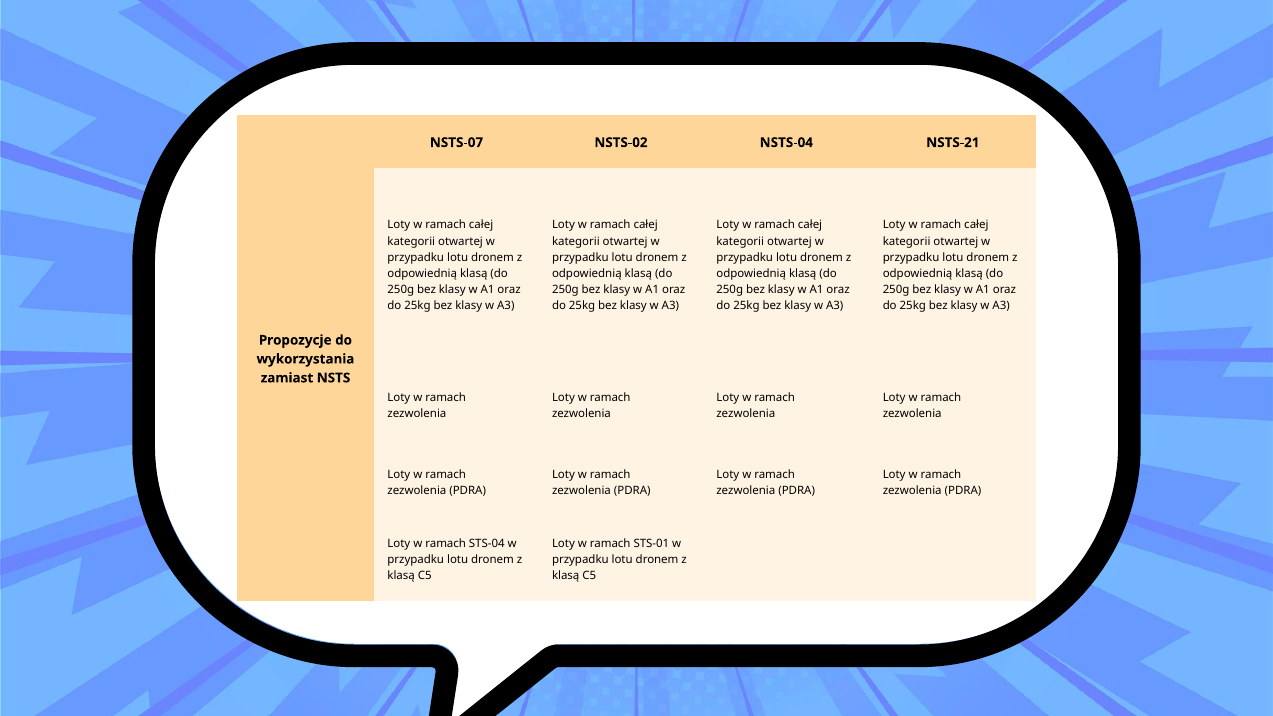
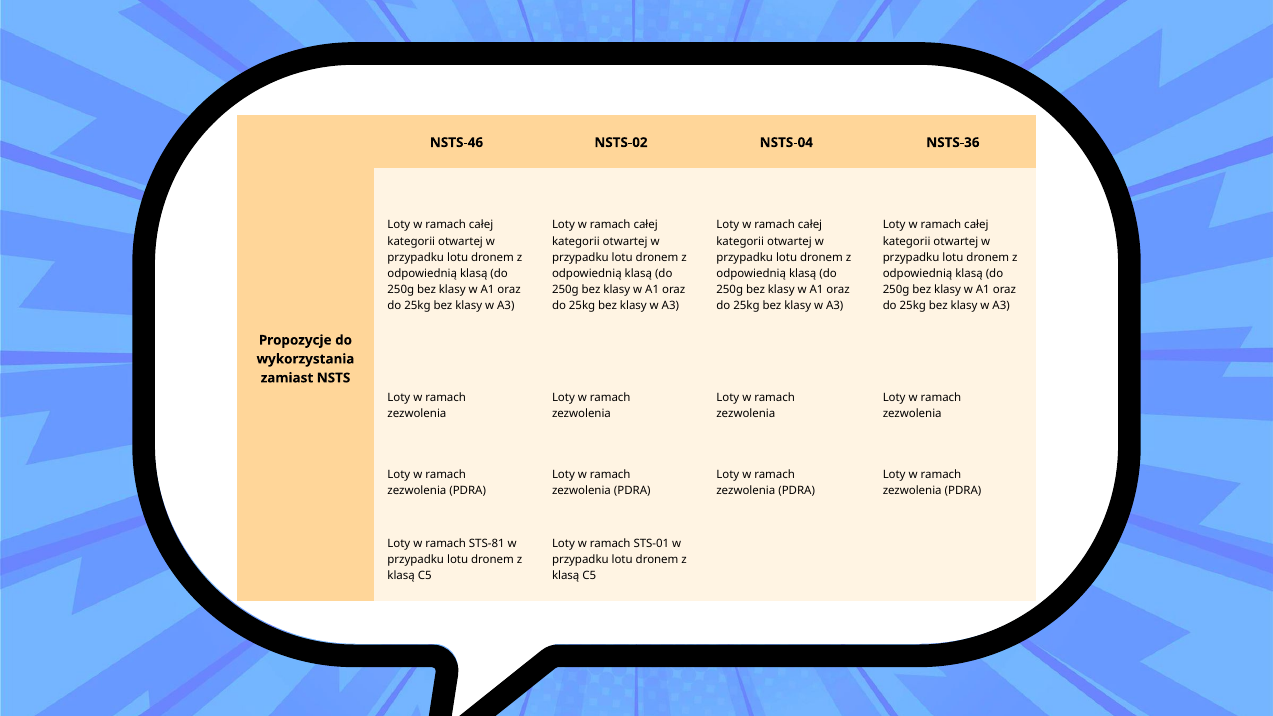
NSTS-07: NSTS-07 -> NSTS-46
NSTS-21: NSTS-21 -> NSTS-36
STS-04: STS-04 -> STS-81
